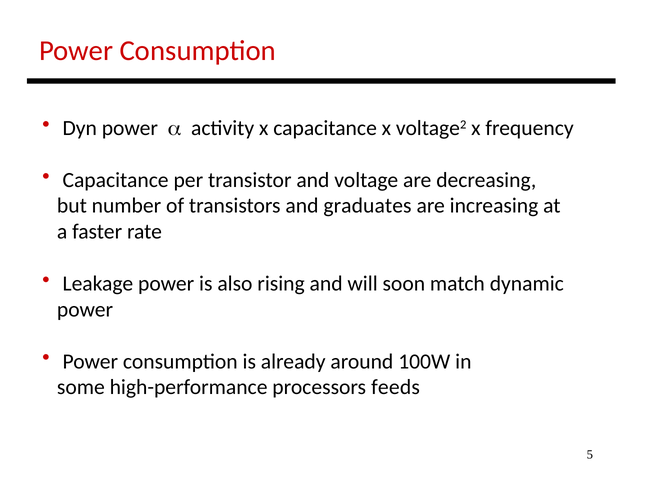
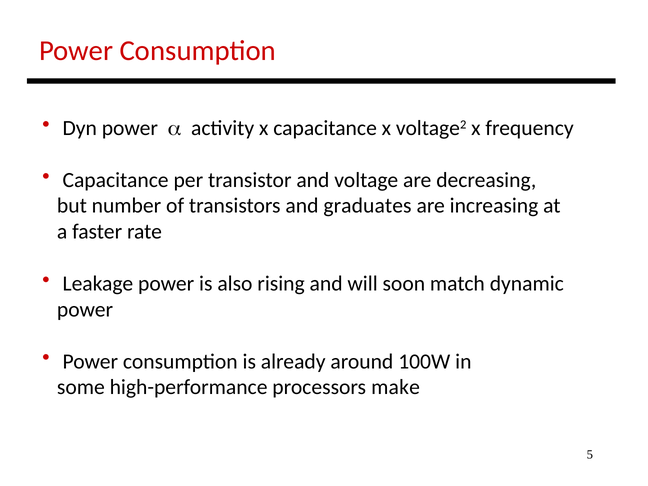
feeds: feeds -> make
